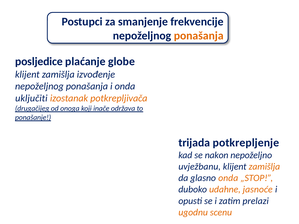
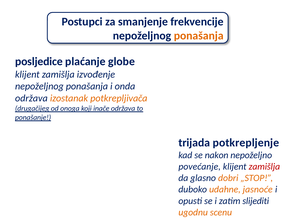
uključiti at (31, 98): uključiti -> održava
uvježbanu: uvježbanu -> povećanje
zamišlja at (264, 167) colour: orange -> red
glasno onda: onda -> dobri
prelazi: prelazi -> slijediti
